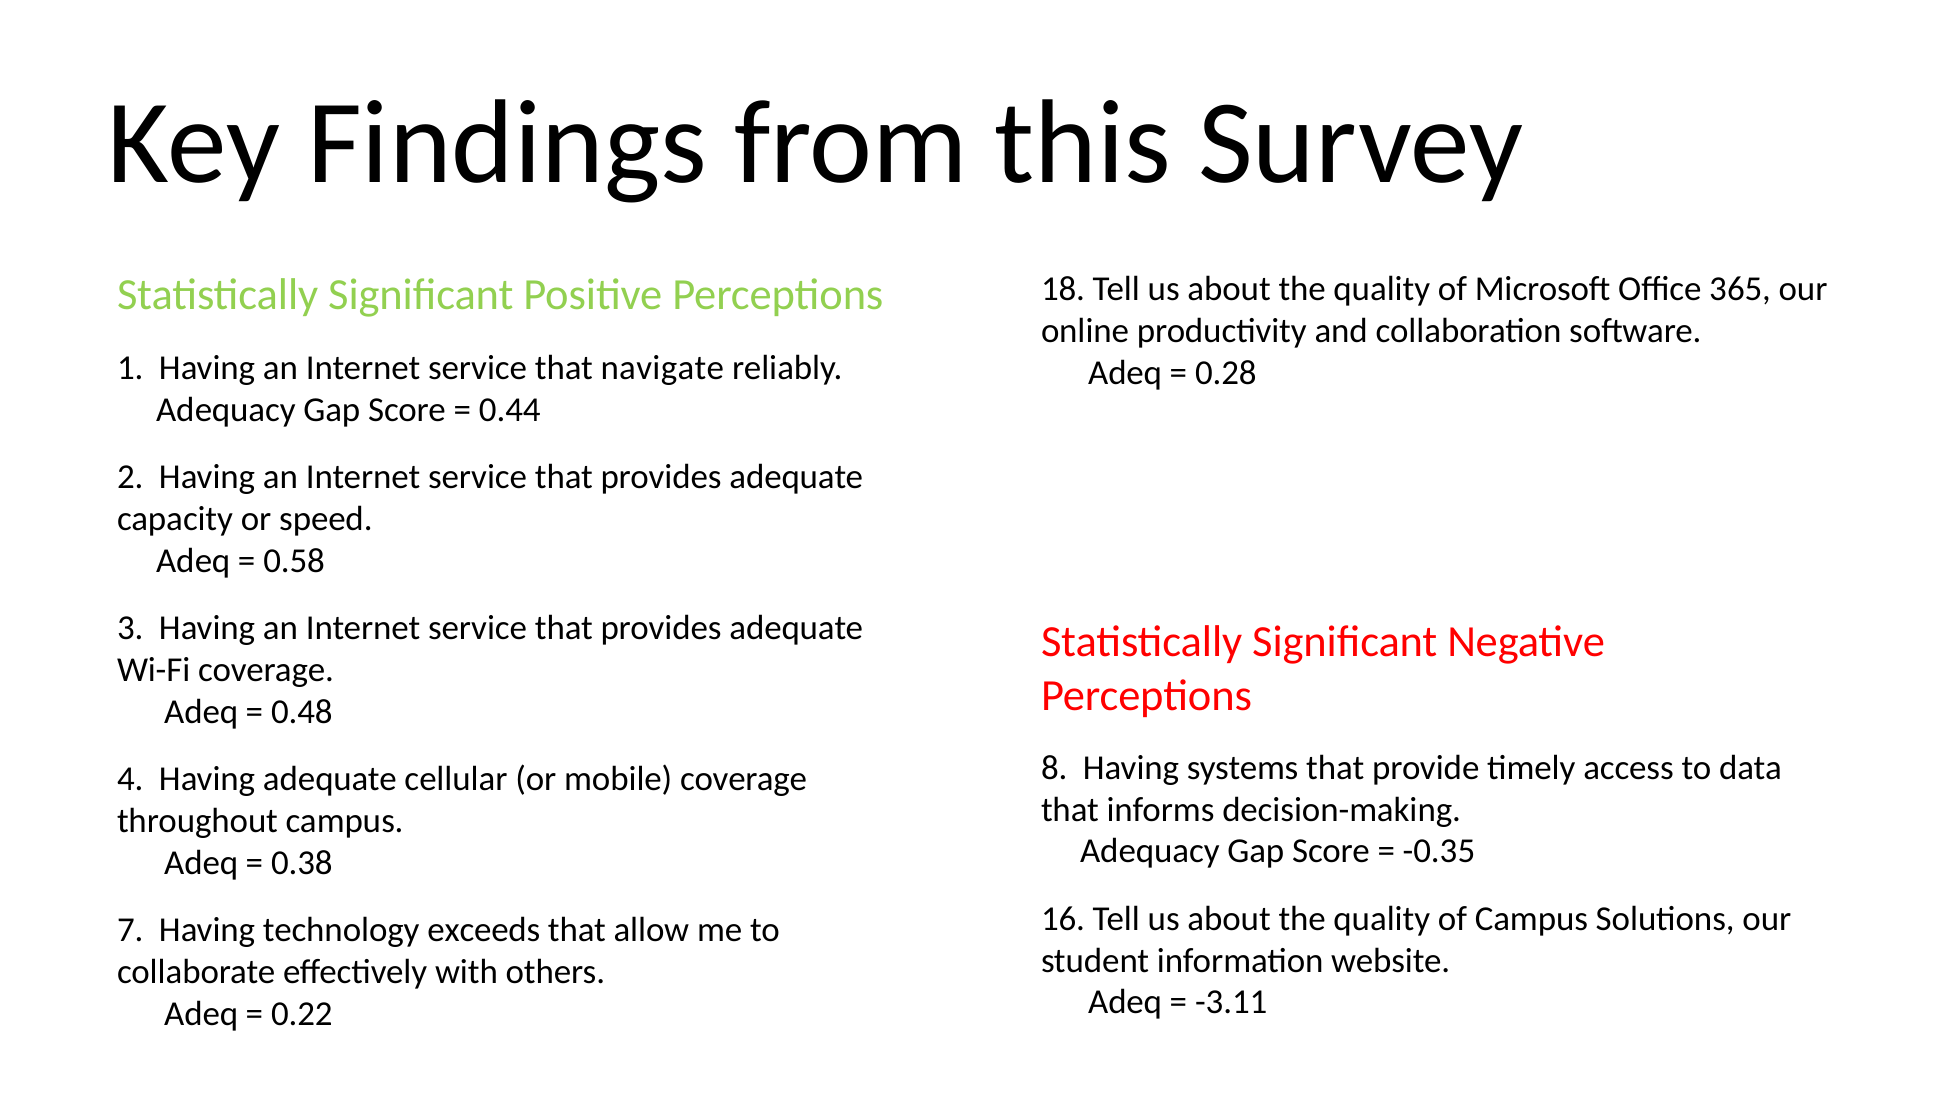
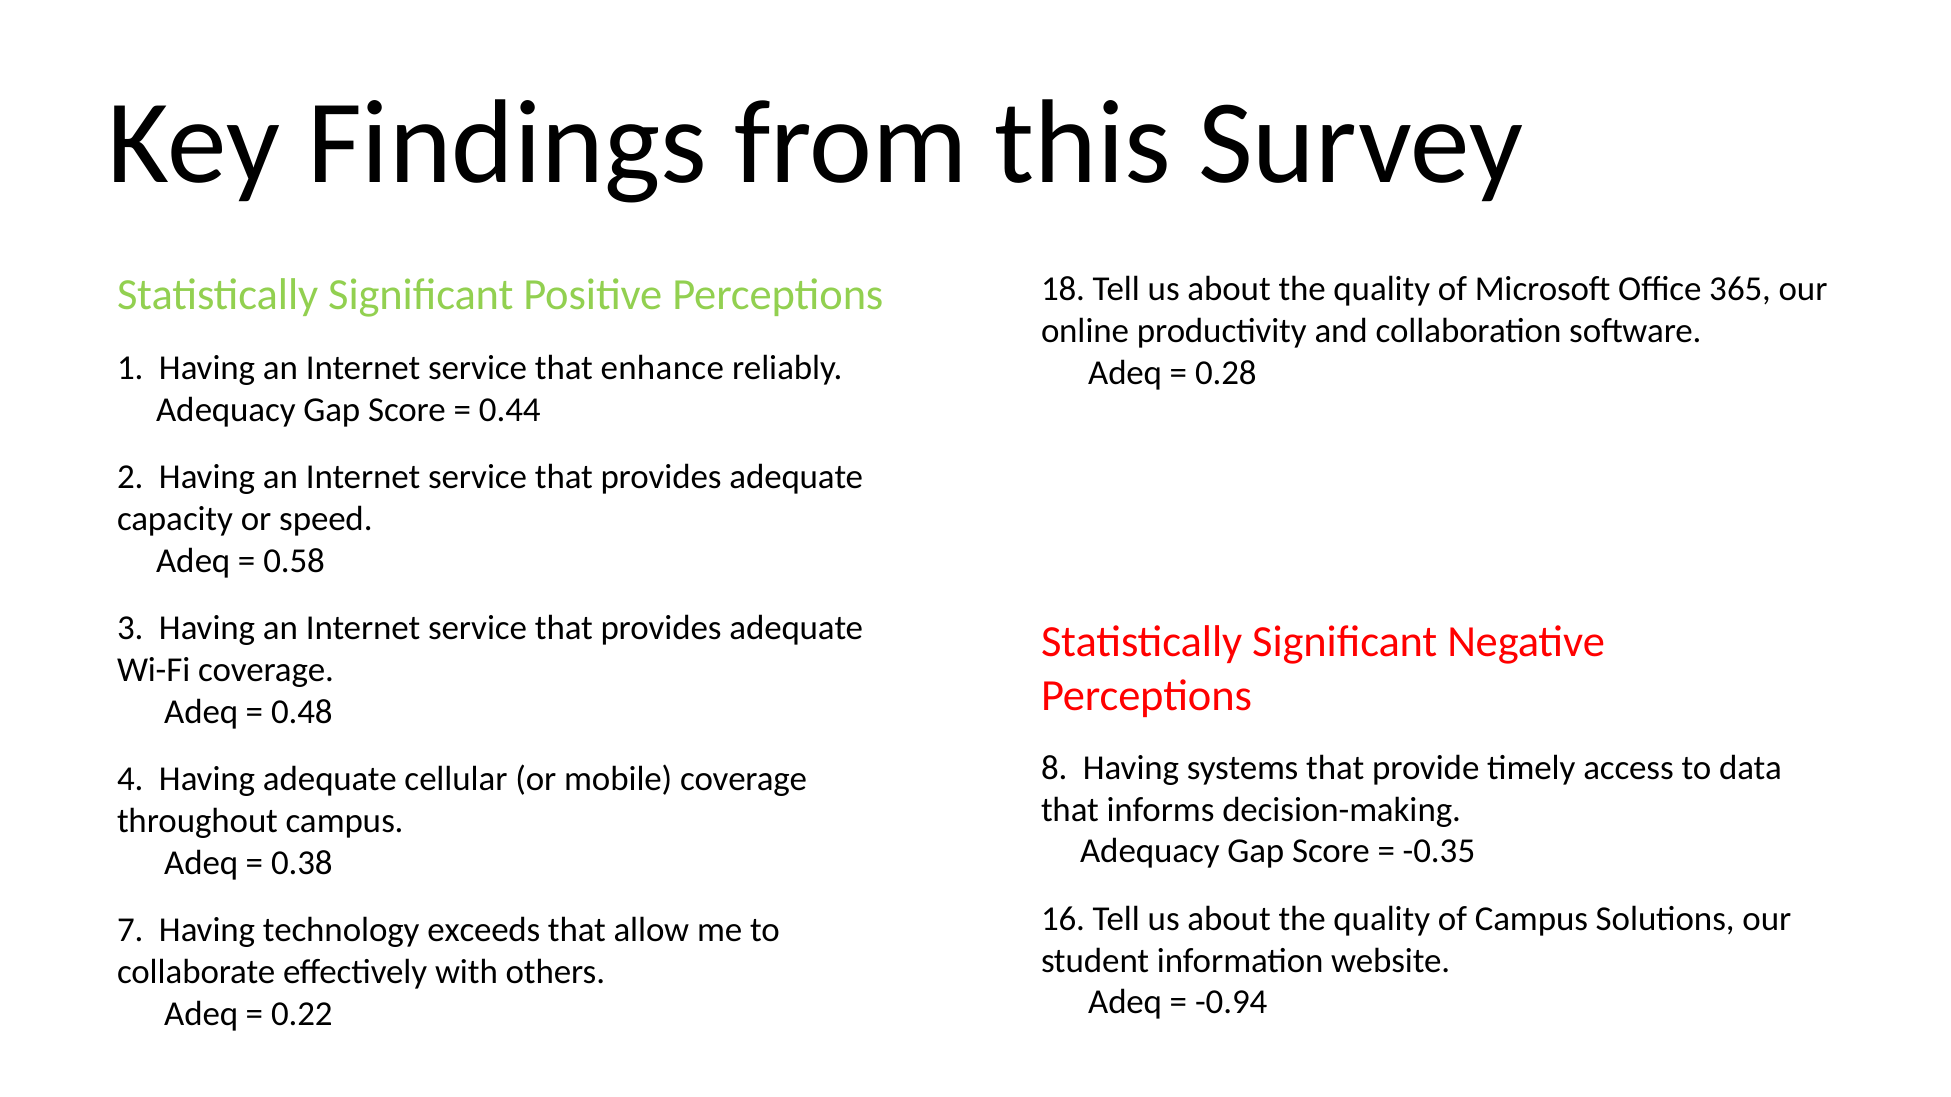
navigate: navigate -> enhance
-3.11: -3.11 -> -0.94
